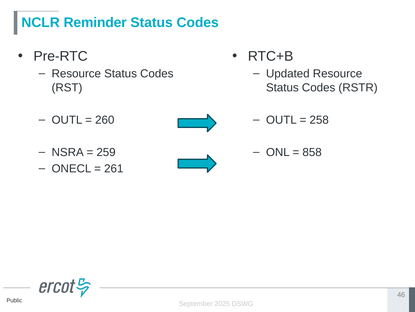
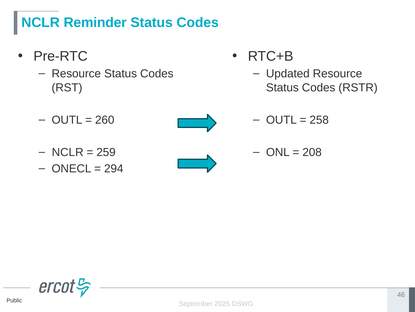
858: 858 -> 208
NSRA at (68, 152): NSRA -> NCLR
261: 261 -> 294
